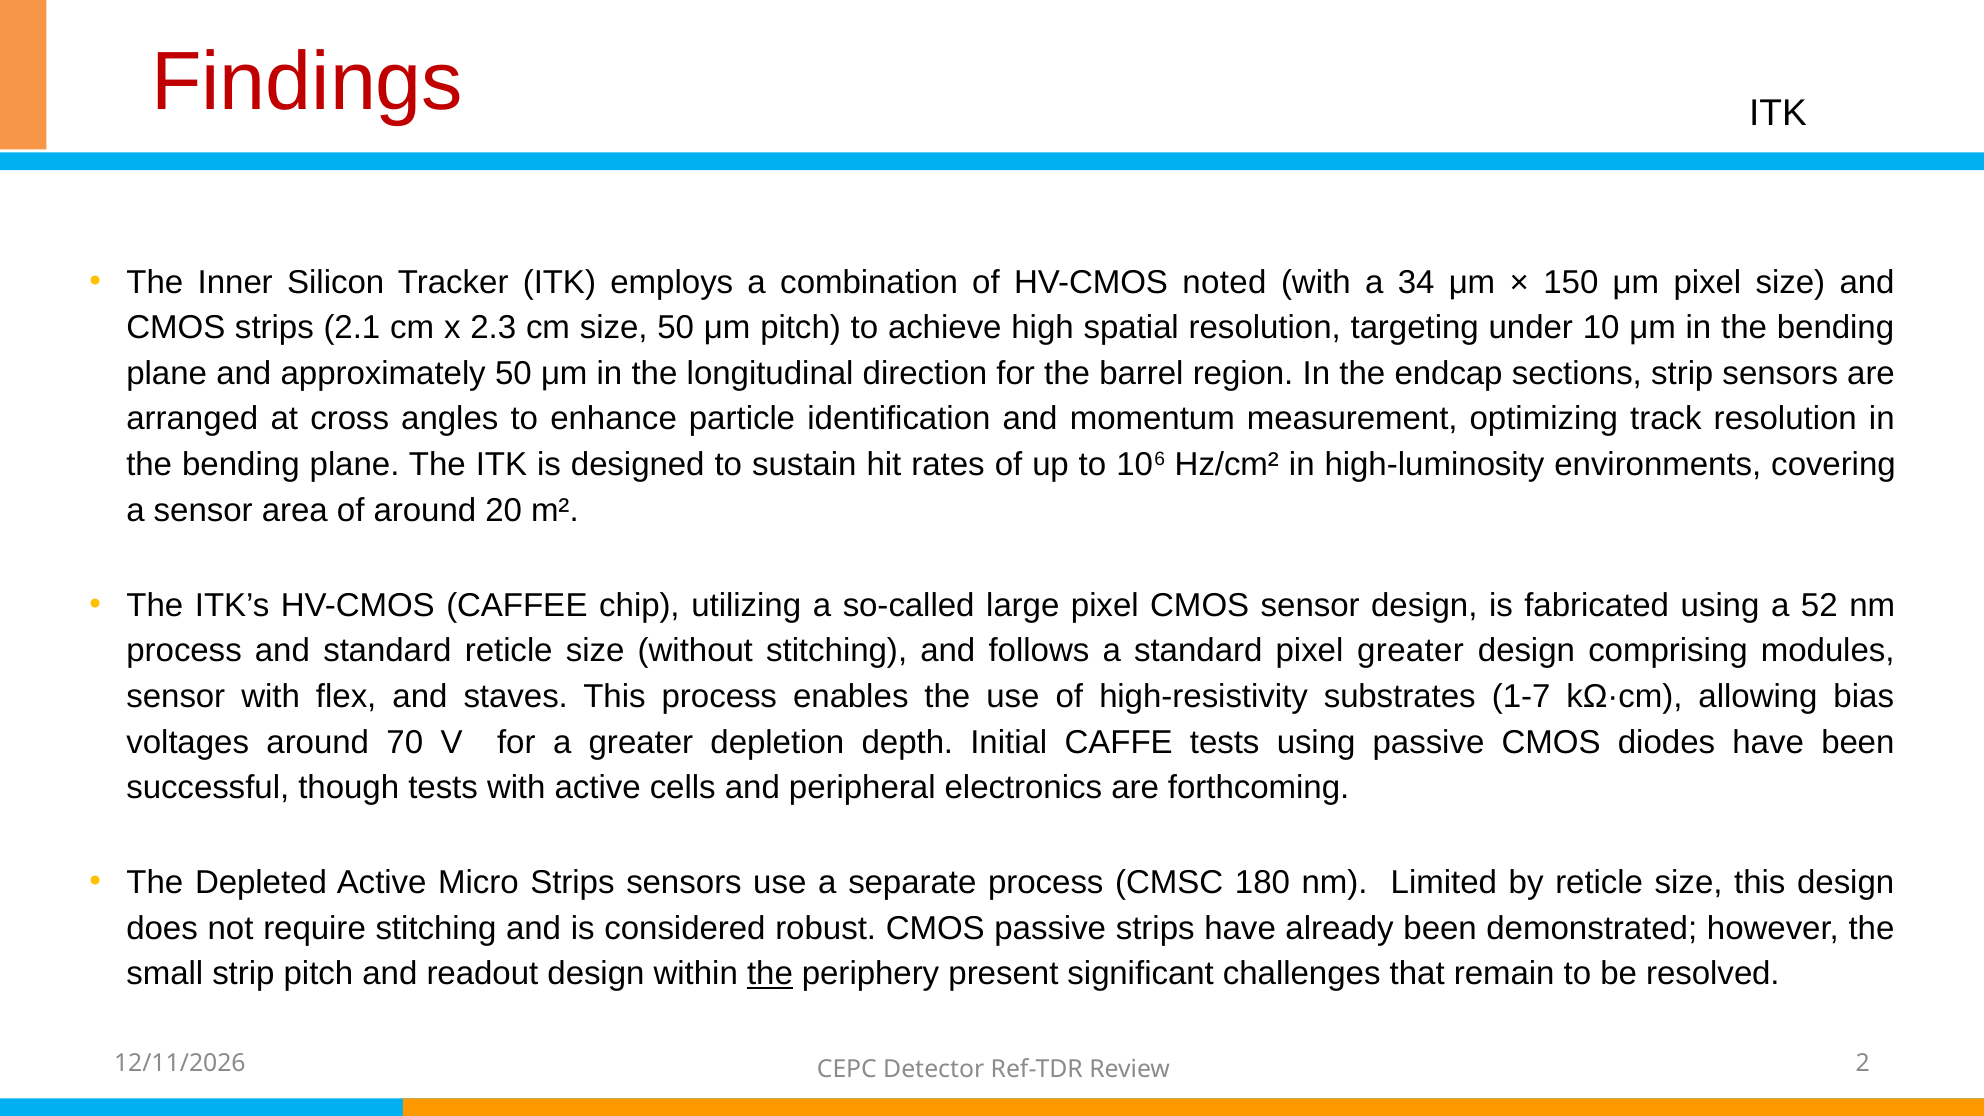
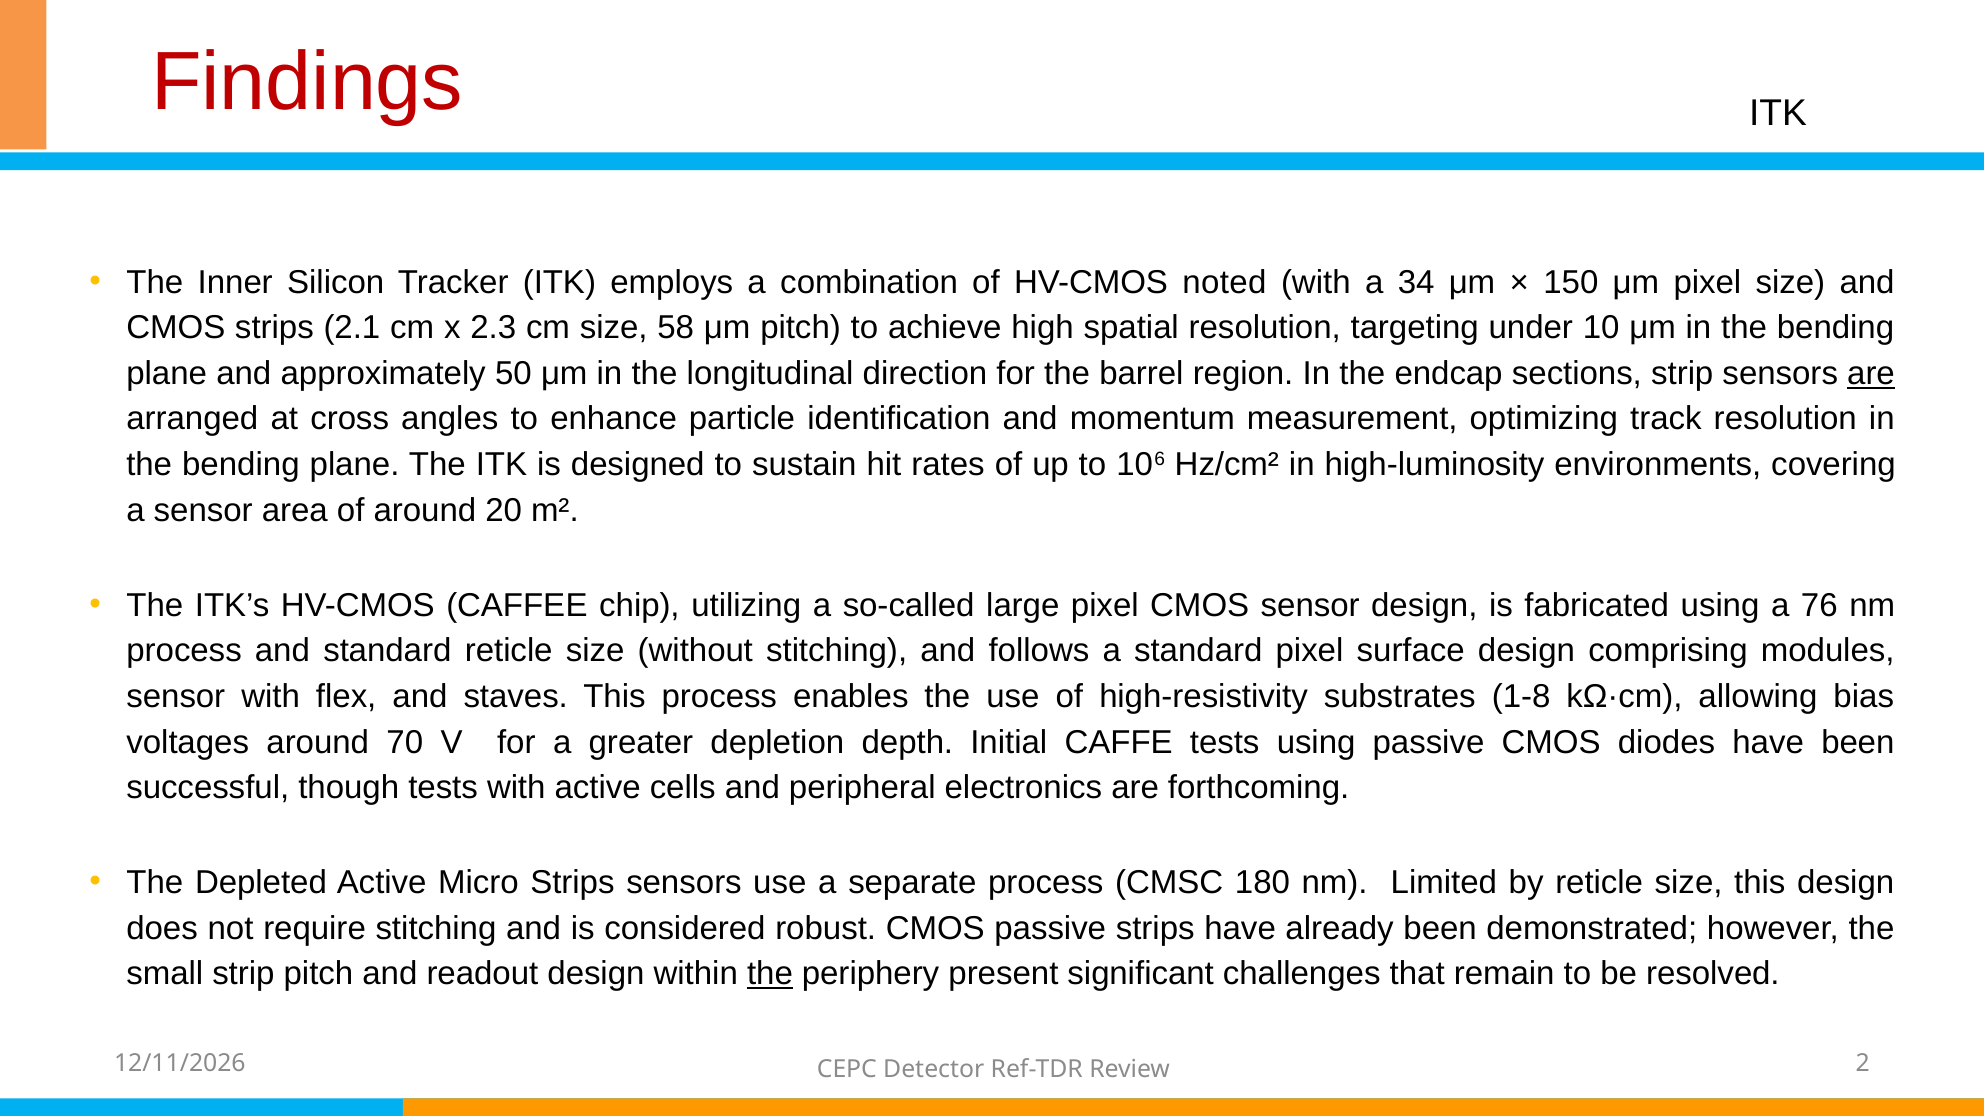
size 50: 50 -> 58
are at (1871, 374) underline: none -> present
52: 52 -> 76
pixel greater: greater -> surface
1-7: 1-7 -> 1-8
